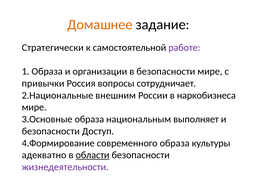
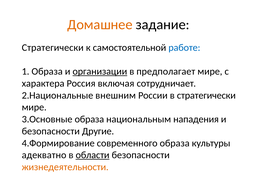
работе colour: purple -> blue
организации underline: none -> present
в безопасности: безопасности -> предполагает
привычки: привычки -> характера
вопросы: вопросы -> включая
в наркобизнеса: наркобизнеса -> стратегически
выполняет: выполняет -> нападения
Доступ: Доступ -> Другие
жизнедеятельности colour: purple -> orange
